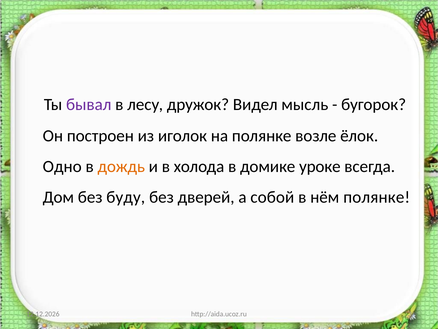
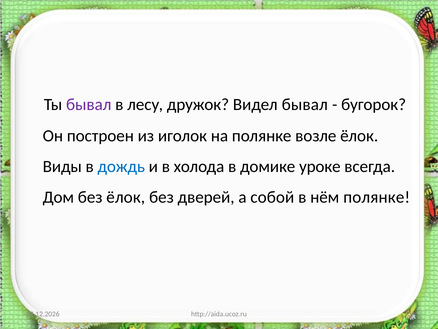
Видел мысль: мысль -> бывал
Одно: Одно -> Виды
дождь colour: orange -> blue
без буду: буду -> ёлок
